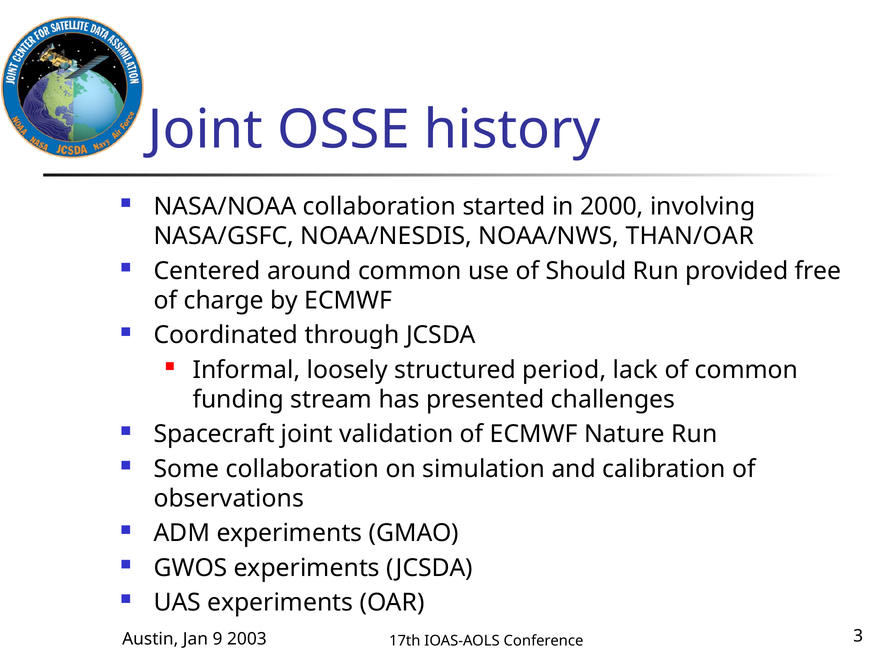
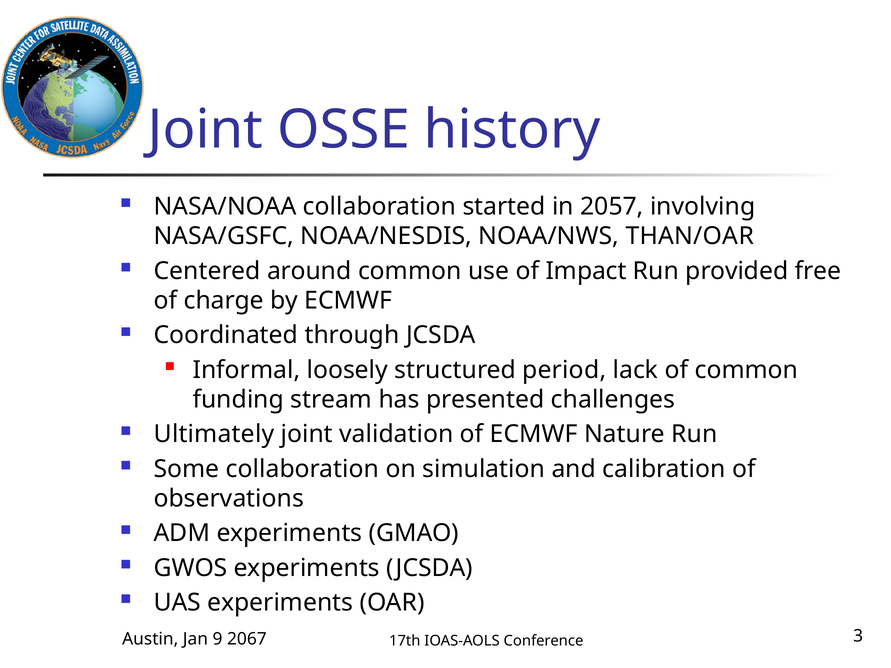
2000: 2000 -> 2057
Should: Should -> Impact
Spacecraft: Spacecraft -> Ultimately
2003: 2003 -> 2067
